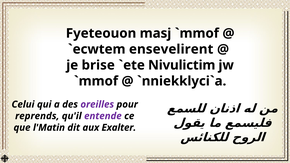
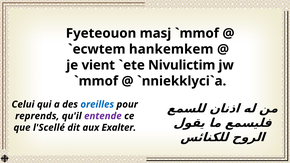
ensevelirent: ensevelirent -> hankemkem
brise: brise -> vient
oreilles colour: purple -> blue
l'Matin: l'Matin -> l'Scellé
